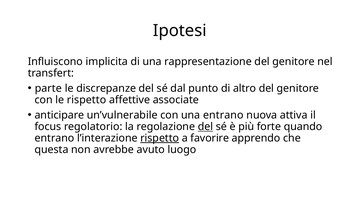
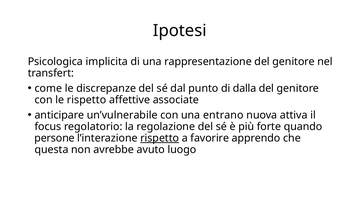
Influiscono: Influiscono -> Psicologica
parte: parte -> come
altro: altro -> dalla
del at (205, 126) underline: present -> none
entrano at (54, 138): entrano -> persone
